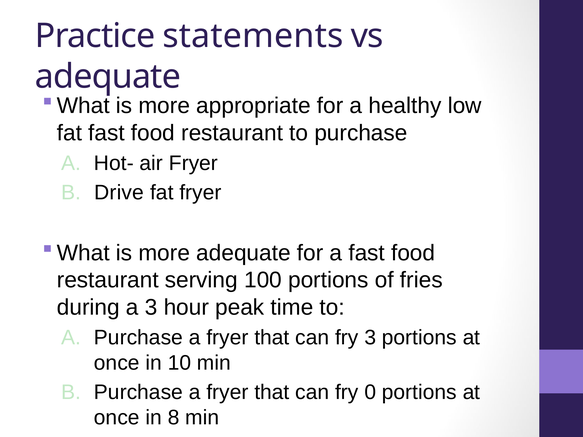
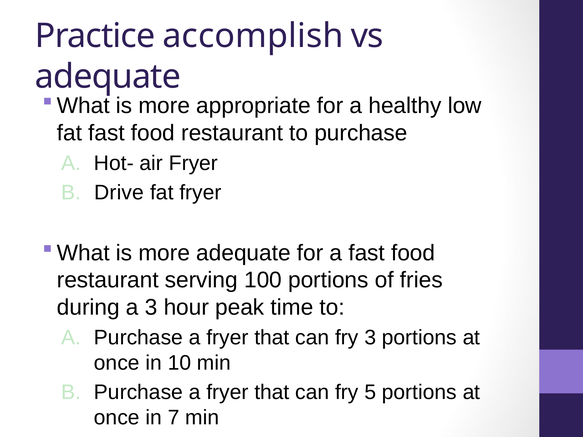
statements: statements -> accomplish
0: 0 -> 5
8: 8 -> 7
